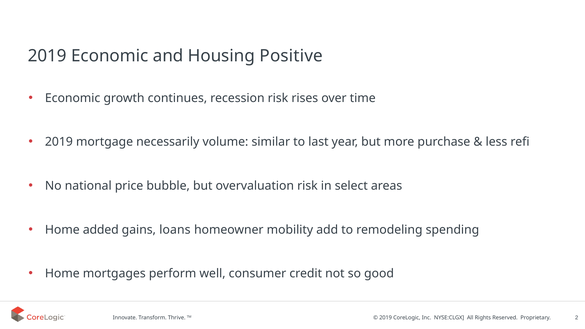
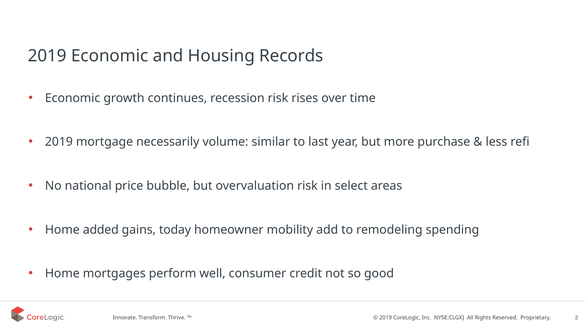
Positive: Positive -> Records
loans: loans -> today
